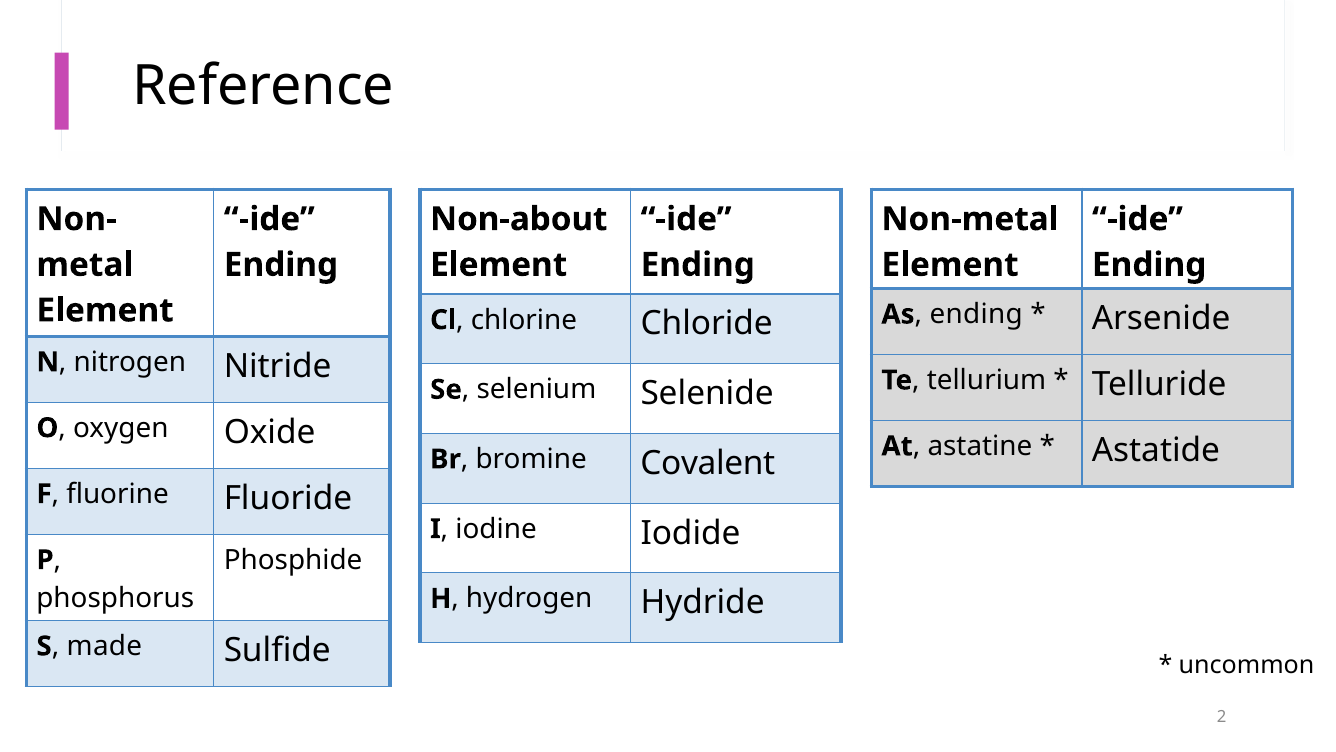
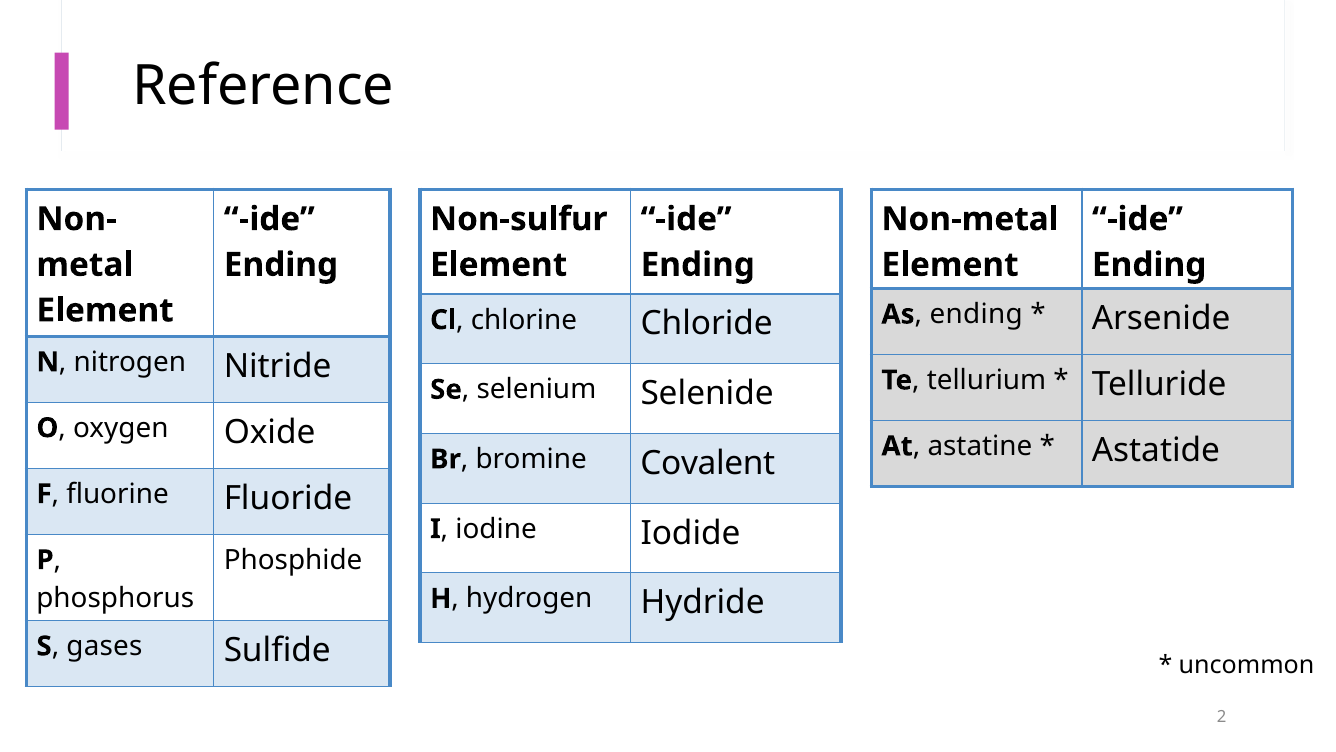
Non-about: Non-about -> Non-sulfur
made: made -> gases
